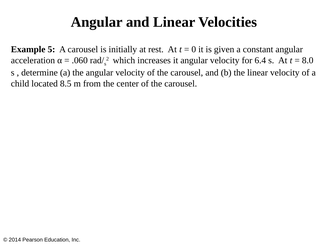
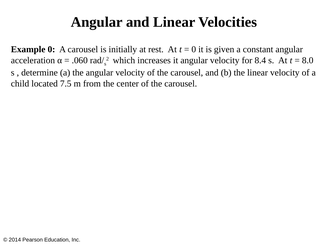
Example 5: 5 -> 0
6.4: 6.4 -> 8.4
8.5: 8.5 -> 7.5
